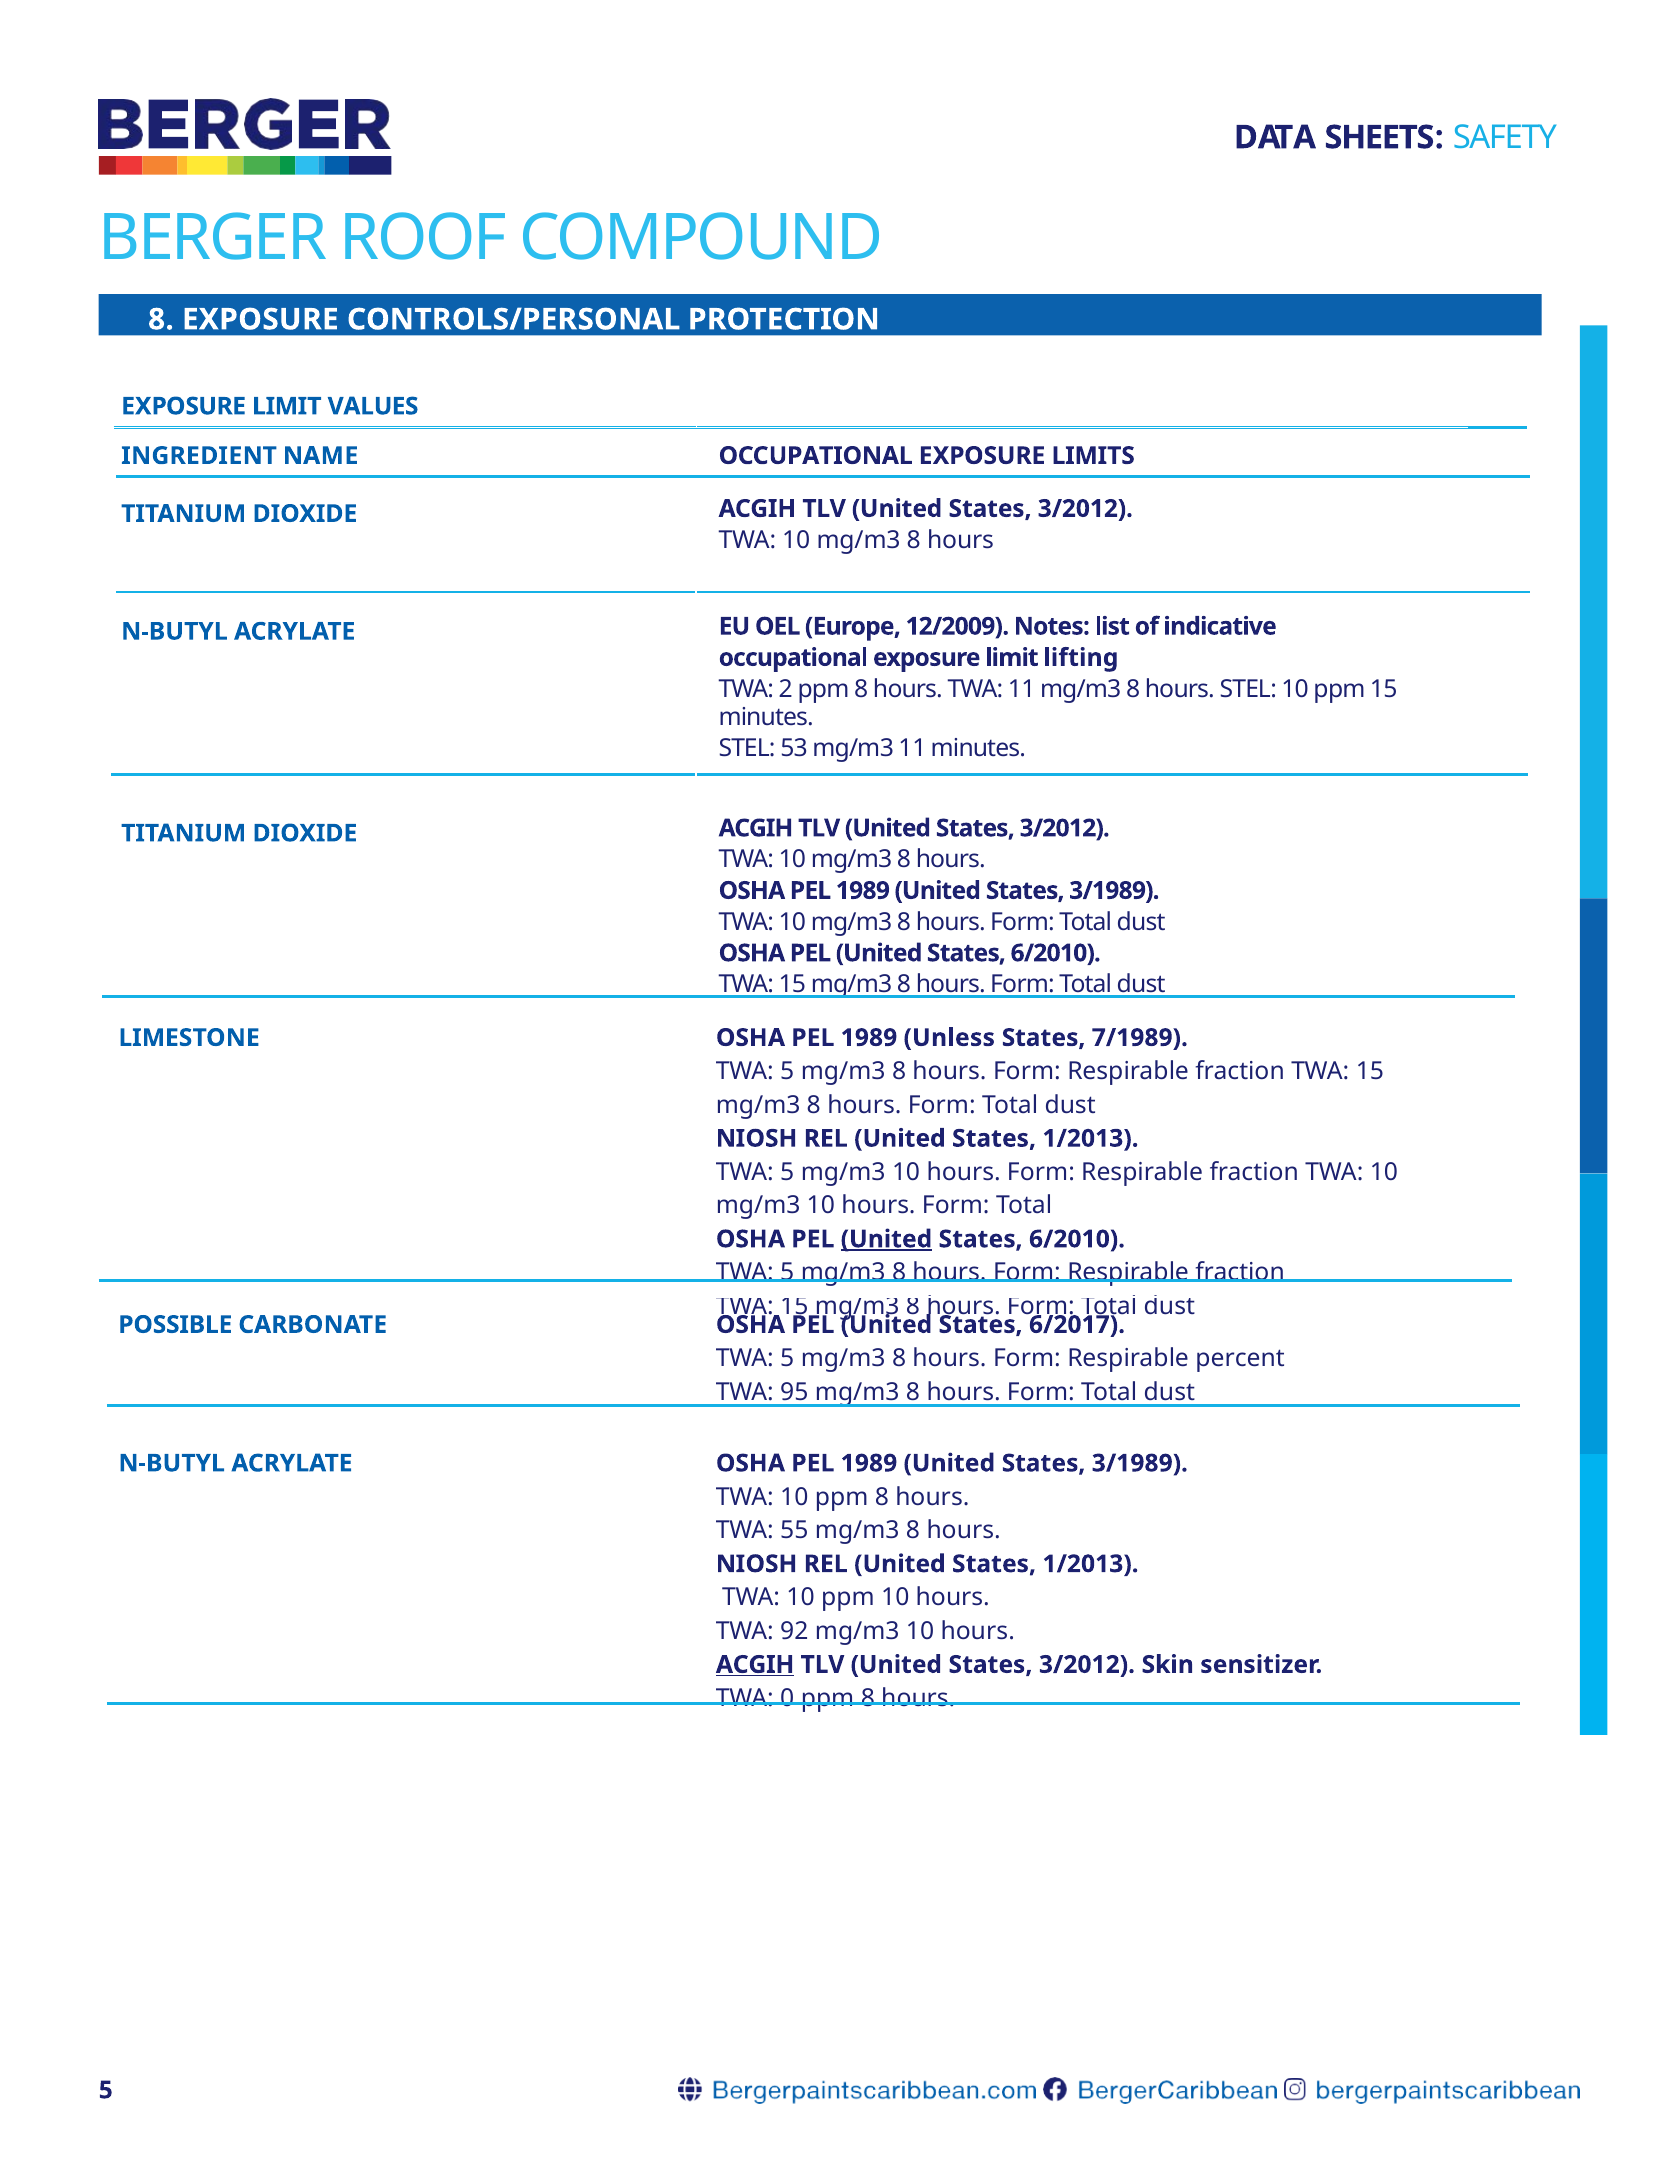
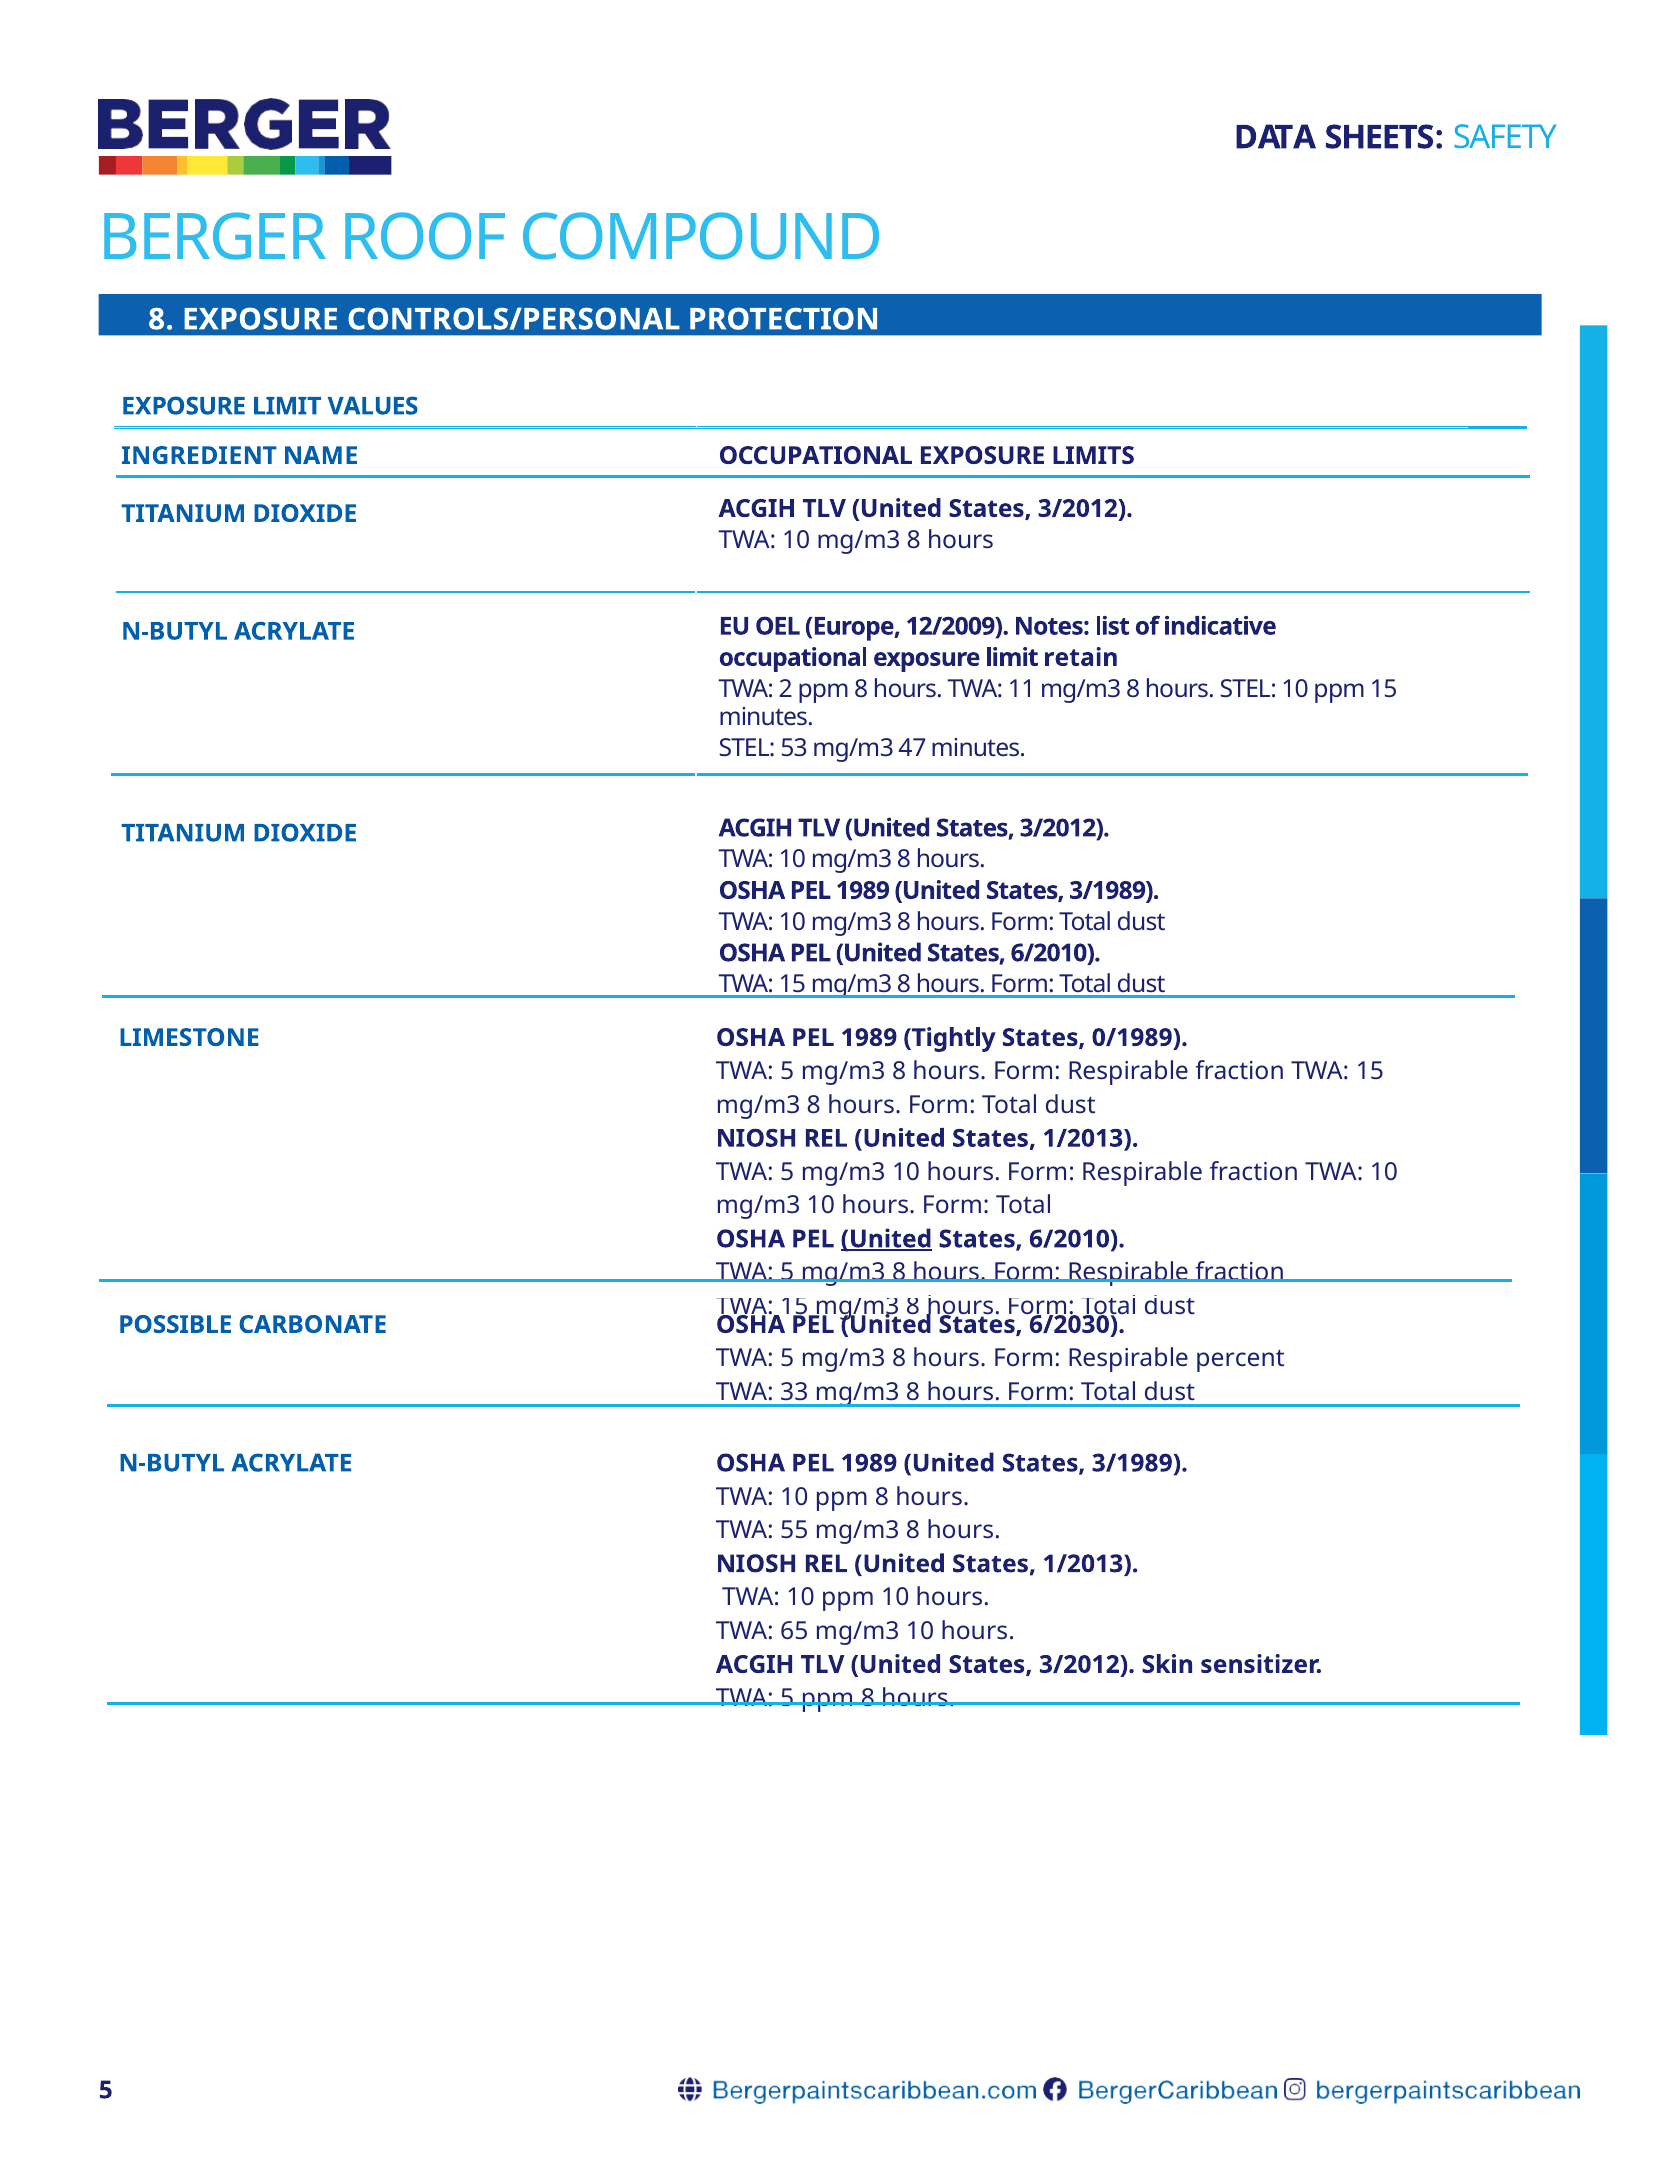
lifting: lifting -> retain
mg/m3 11: 11 -> 47
Unless: Unless -> Tightly
7/1989: 7/1989 -> 0/1989
6/2017: 6/2017 -> 6/2030
95: 95 -> 33
92: 92 -> 65
ACGIH at (755, 1665) underline: present -> none
0 at (787, 1699): 0 -> 5
